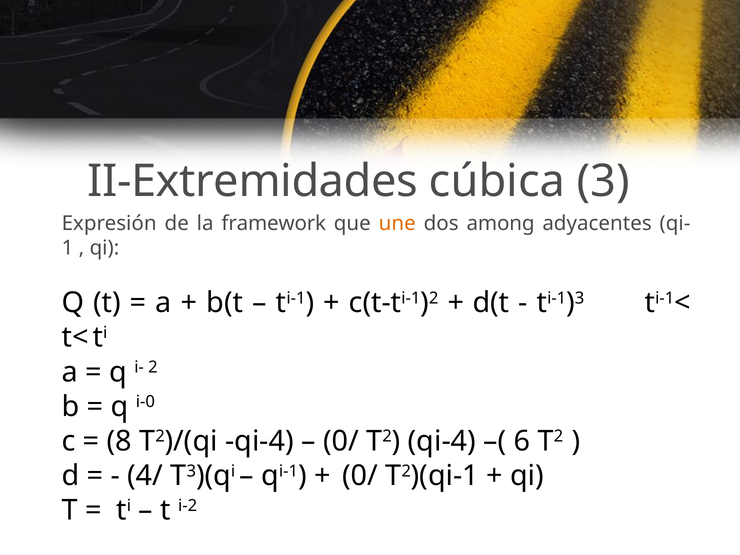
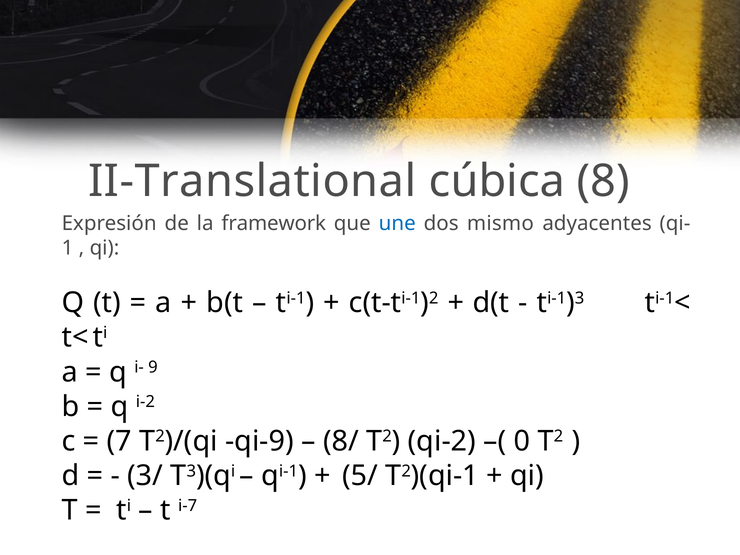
II-Extremidades: II-Extremidades -> II-Translational
3: 3 -> 8
une colour: orange -> blue
among: among -> mismo
2: 2 -> 9
i-0: i-0 -> i-2
8: 8 -> 7
T2)/(qi qi-4: qi-4 -> qi-9
0/ at (341, 441): 0/ -> 8/
T2 qi-4: qi-4 -> qi-2
6: 6 -> 0
4/: 4/ -> 3/
0/ at (360, 476): 0/ -> 5/
i-2: i-2 -> i-7
